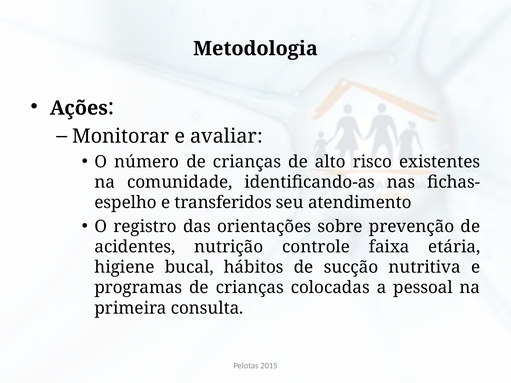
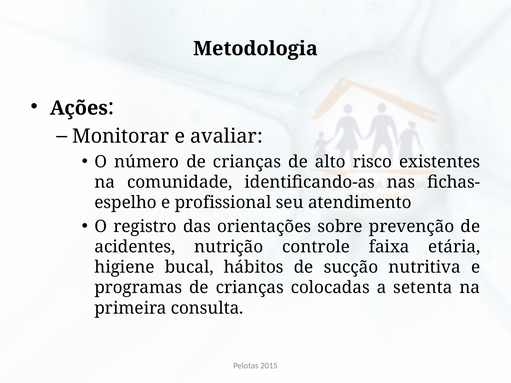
transferidos: transferidos -> profissional
pessoal: pessoal -> setenta
